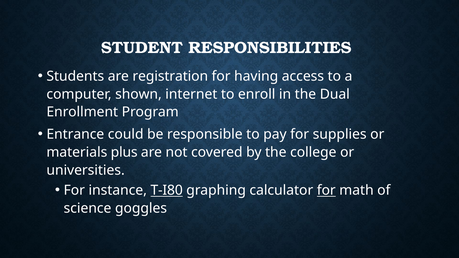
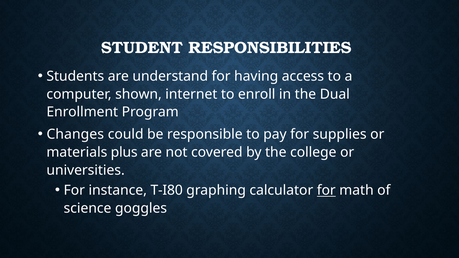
registration: registration -> understand
Entrance: Entrance -> Changes
T-I80 underline: present -> none
